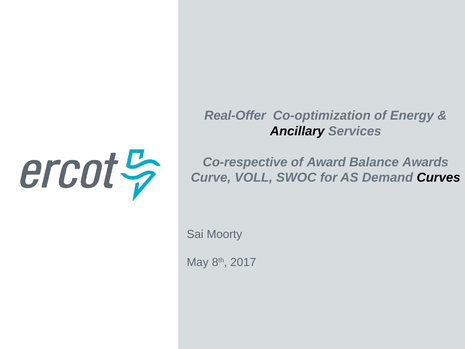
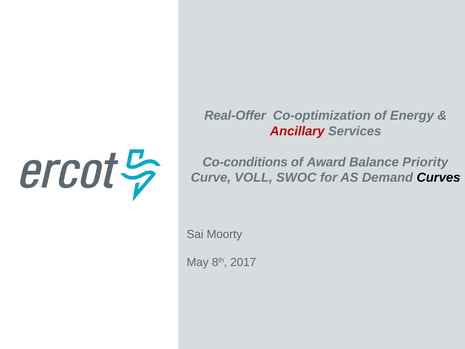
Ancillary colour: black -> red
Co-respective: Co-respective -> Co-conditions
Awards: Awards -> Priority
